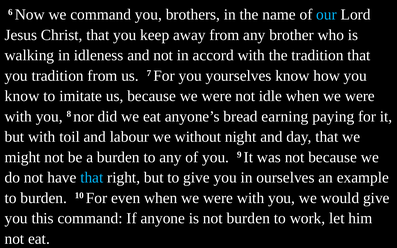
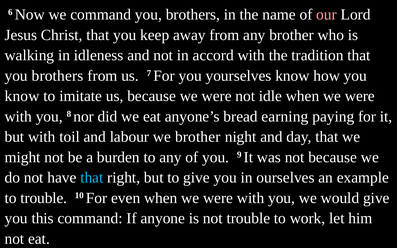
our colour: light blue -> pink
tradition at (58, 76): tradition -> brothers
we without: without -> brother
to burden: burden -> trouble
not burden: burden -> trouble
